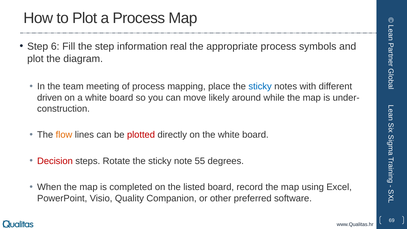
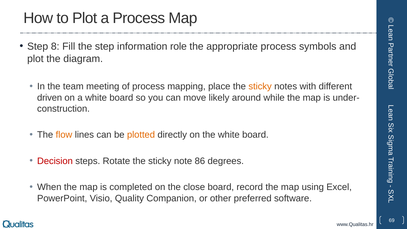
6: 6 -> 8
real: real -> role
sticky at (260, 86) colour: blue -> orange
plotted colour: red -> orange
55: 55 -> 86
listed: listed -> close
